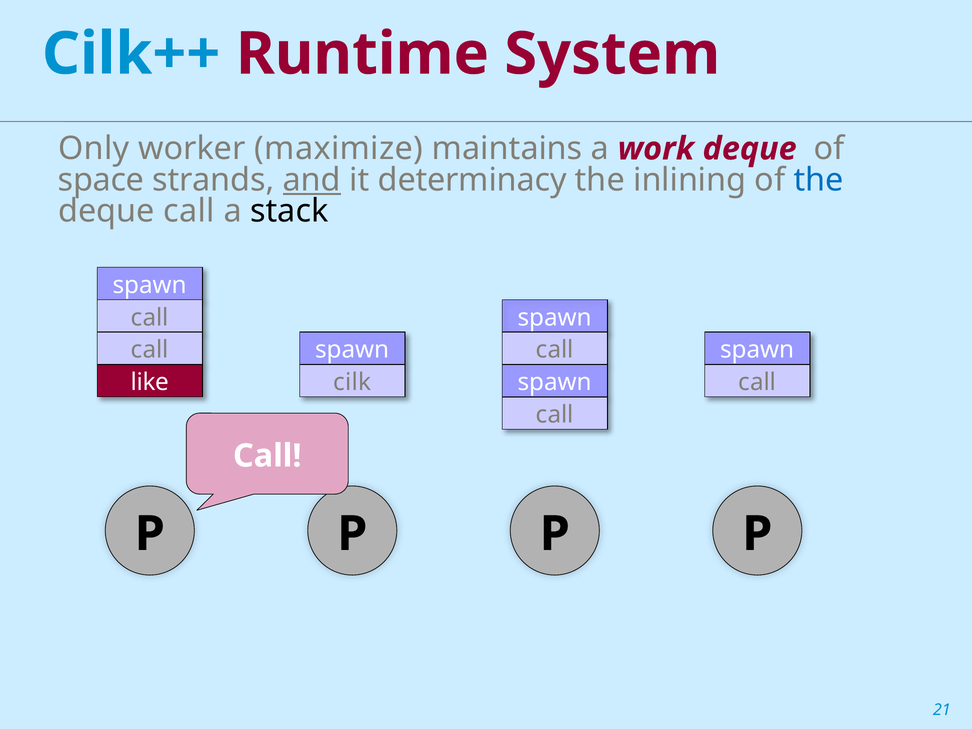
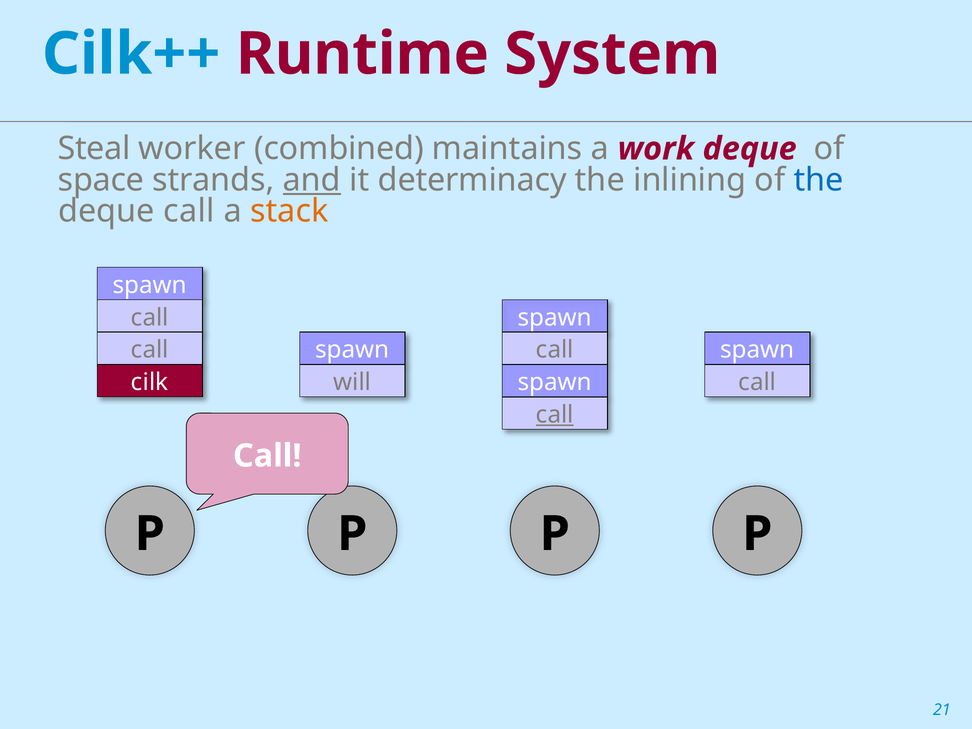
Only: Only -> Steal
maximize: maximize -> combined
stack colour: black -> orange
like: like -> cilk
cilk: cilk -> will
call at (555, 415) underline: none -> present
